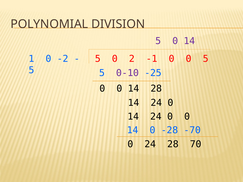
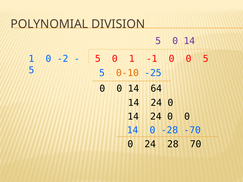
0 2: 2 -> 1
0-10 colour: purple -> orange
14 28: 28 -> 64
